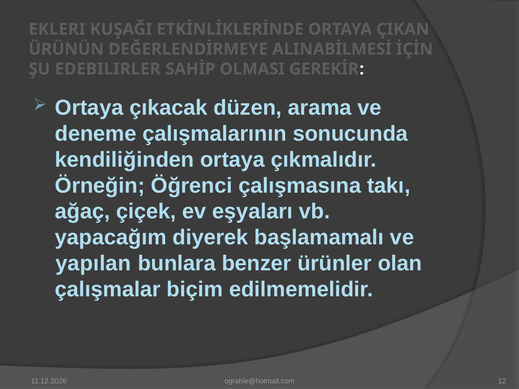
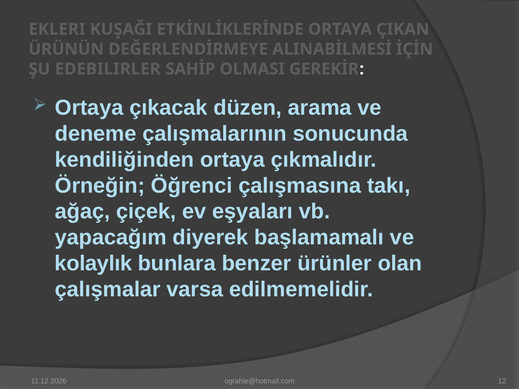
yapılan: yapılan -> kolaylık
biçim: biçim -> varsa
